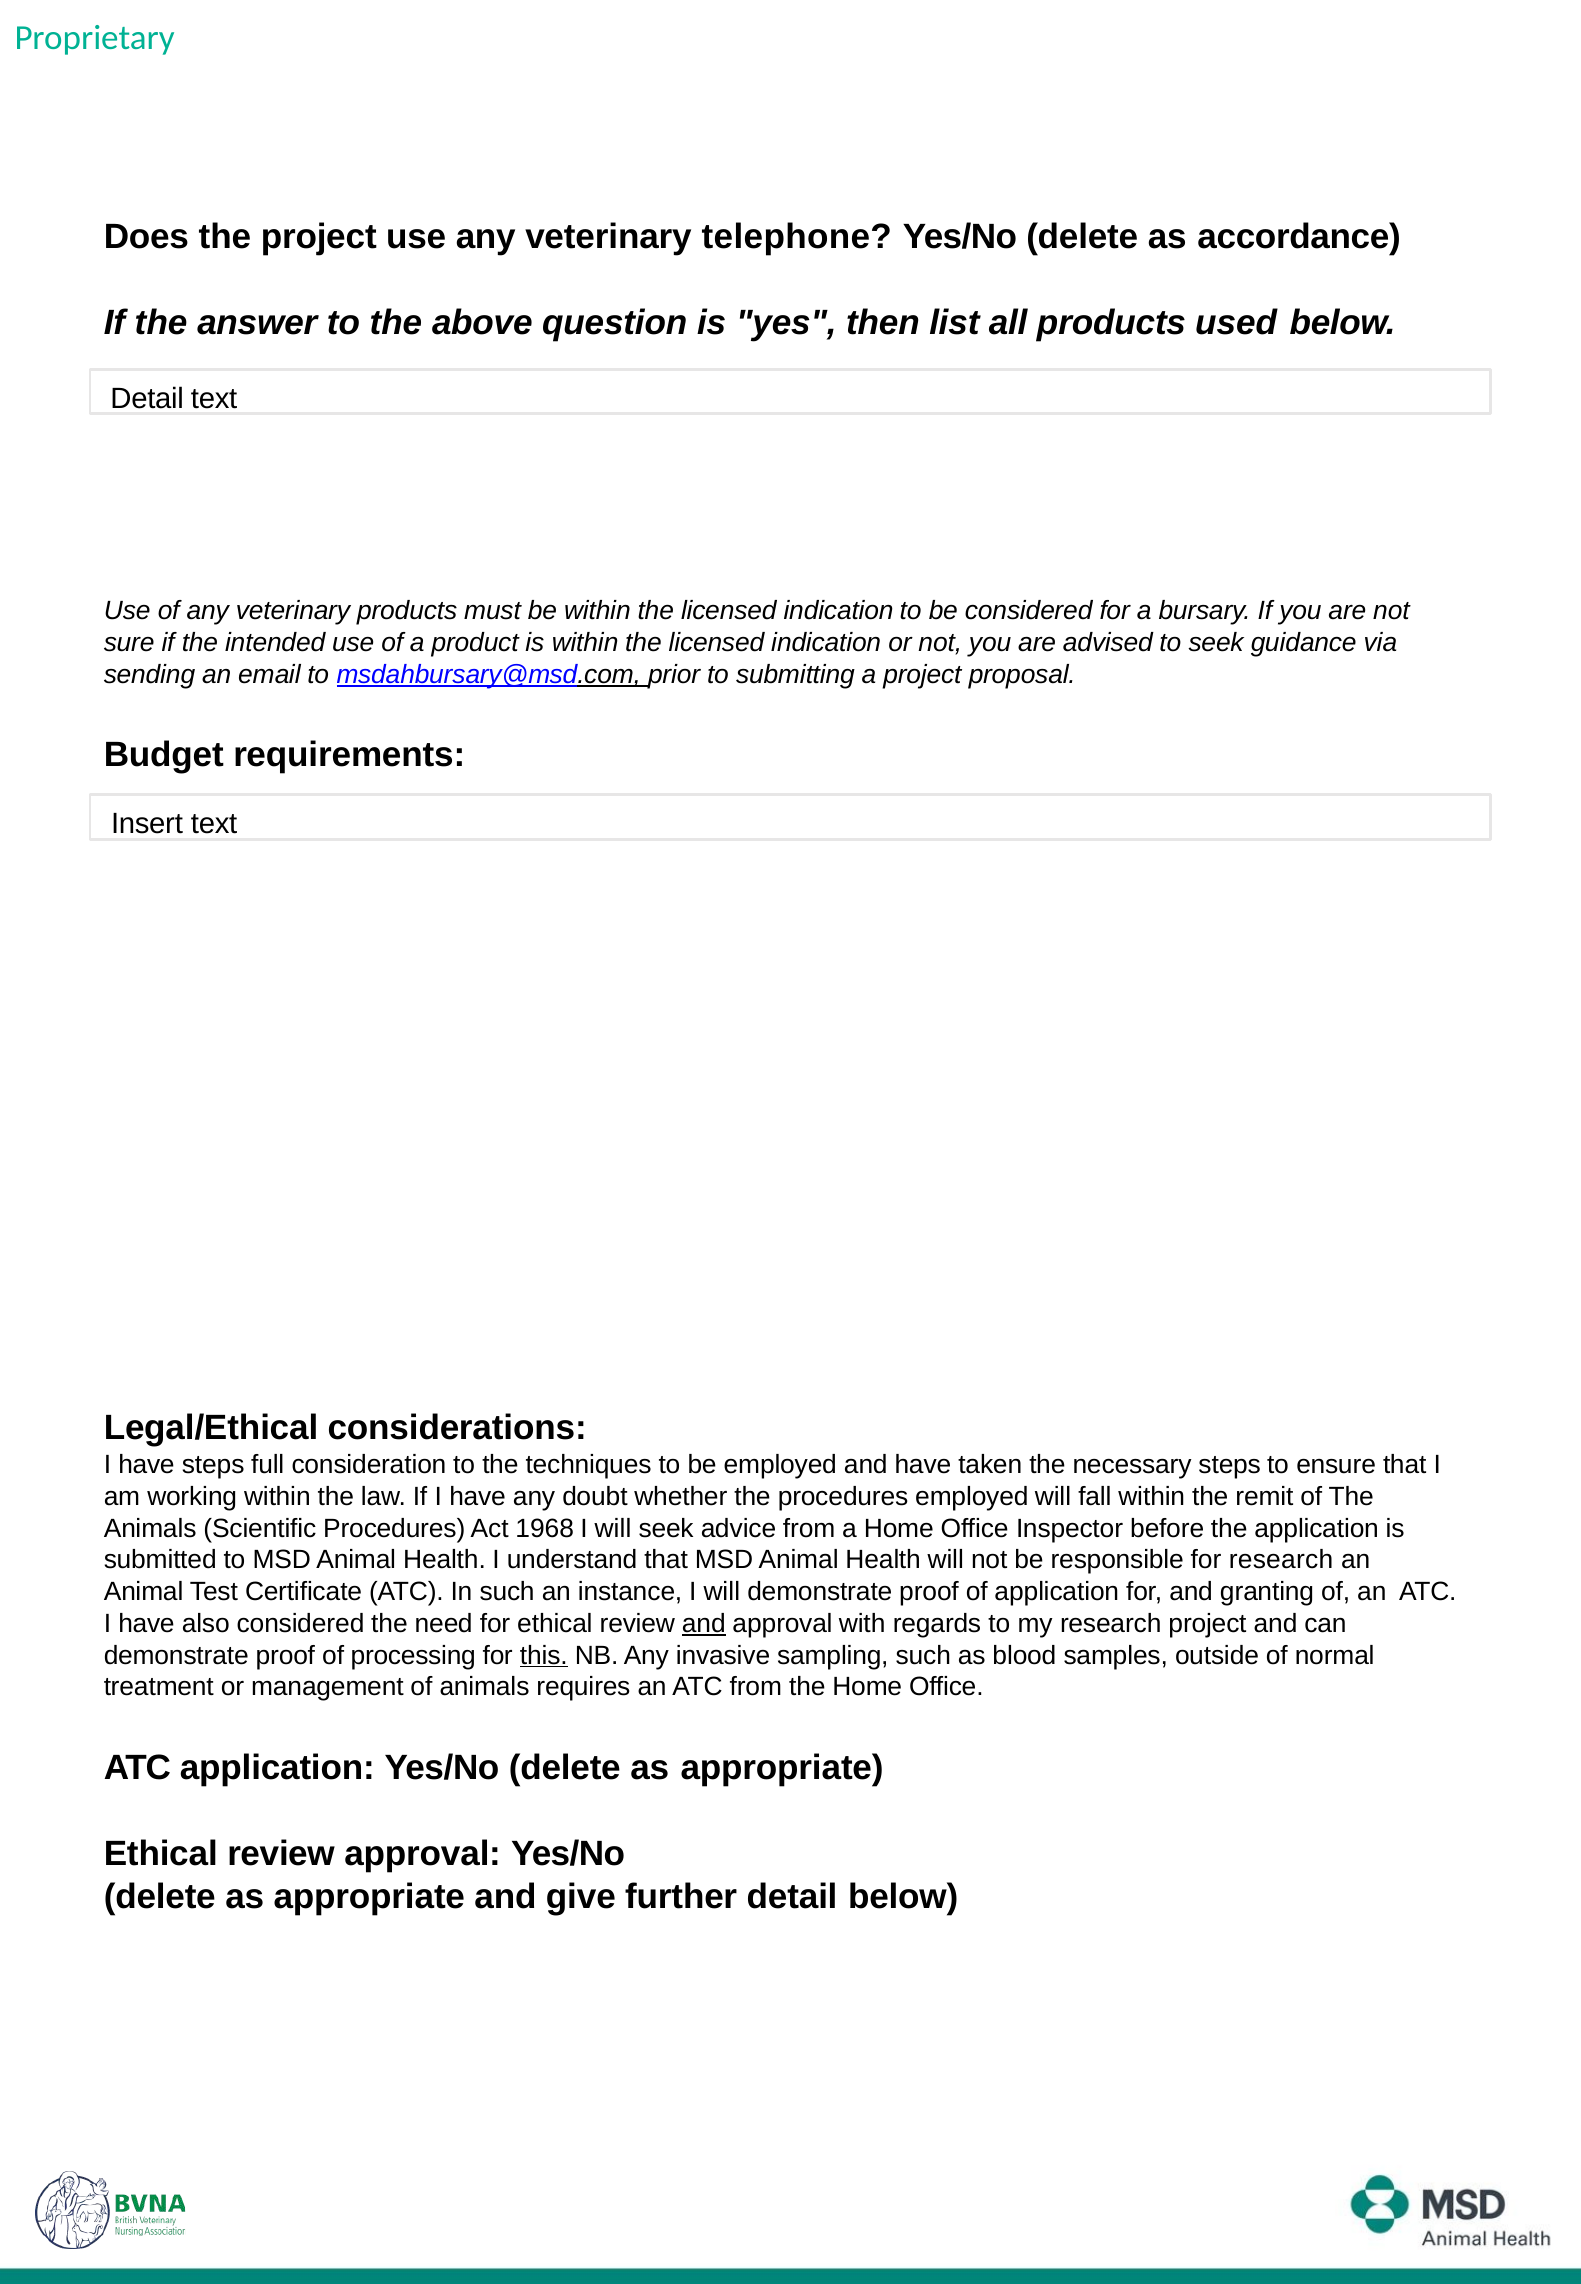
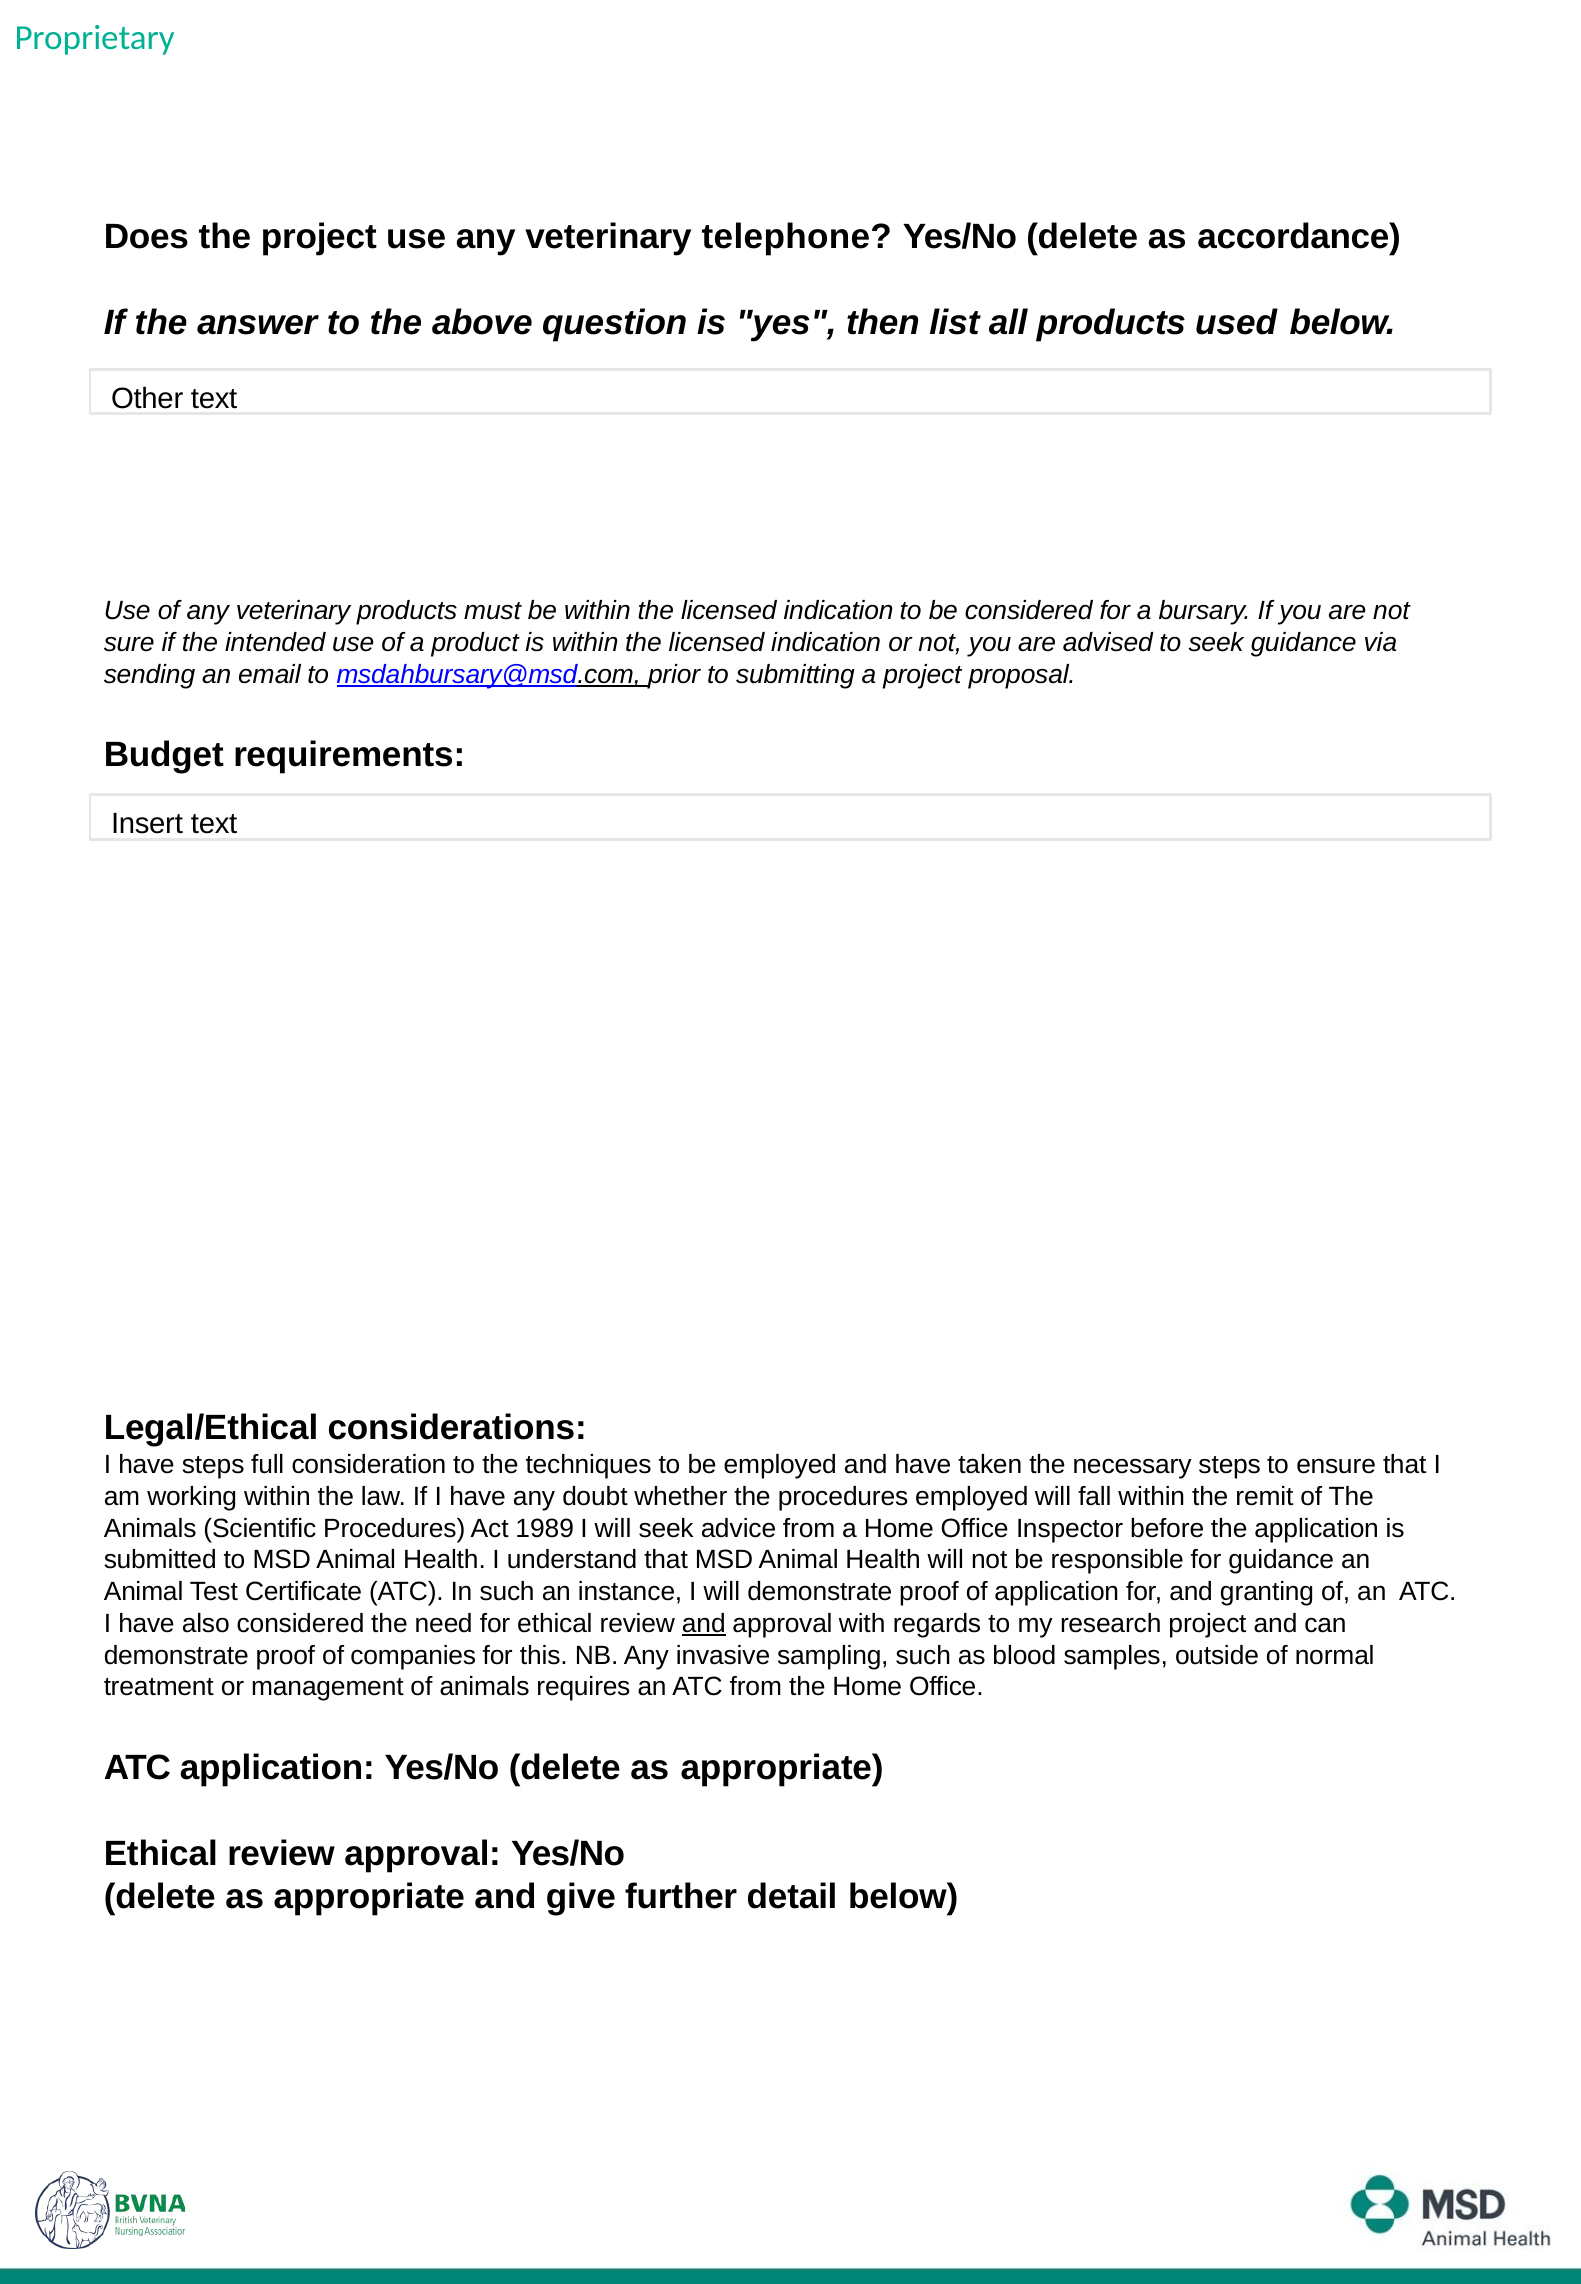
Detail at (147, 398): Detail -> Other
1968: 1968 -> 1989
for research: research -> guidance
processing: processing -> companies
this underline: present -> none
